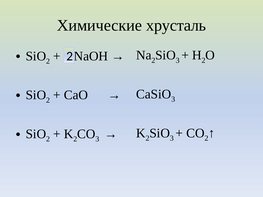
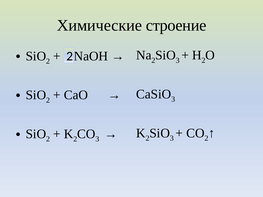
хрусталь: хрусталь -> строение
